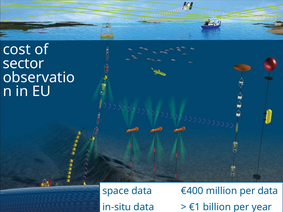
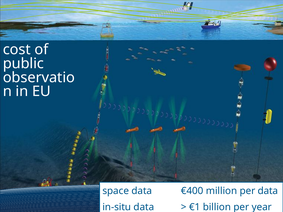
sector: sector -> public
